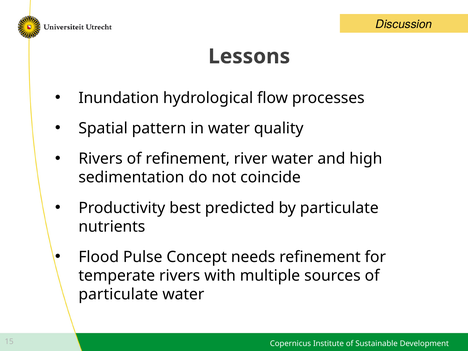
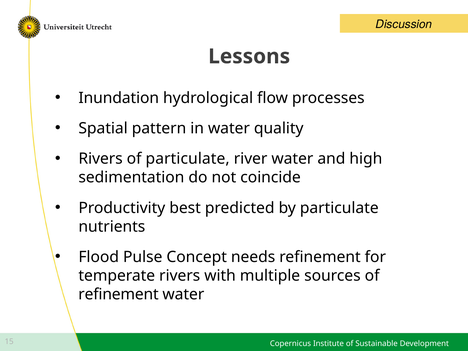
of refinement: refinement -> particulate
particulate at (118, 294): particulate -> refinement
